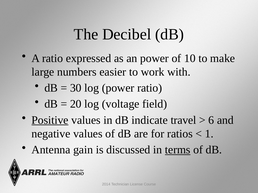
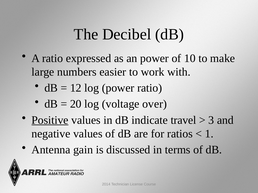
30: 30 -> 12
field: field -> over
6: 6 -> 3
terms underline: present -> none
